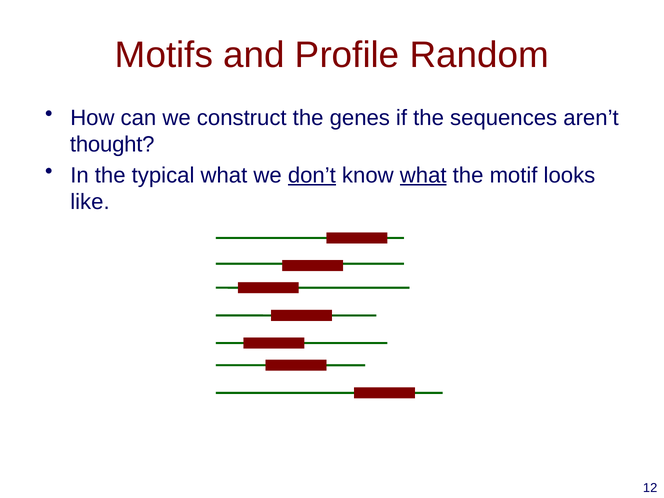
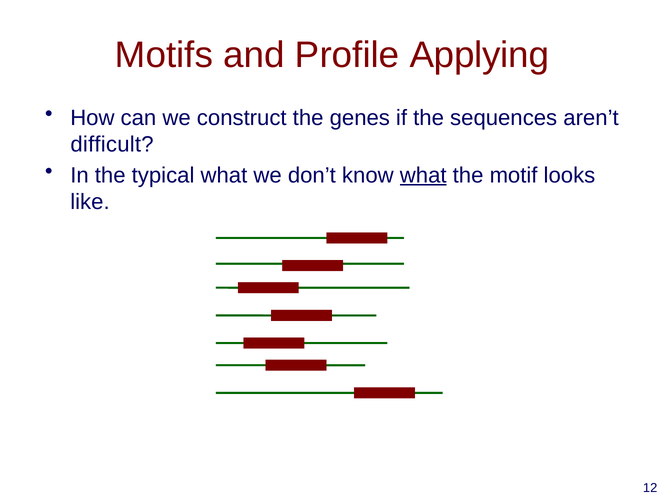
Random: Random -> Applying
thought: thought -> difficult
don’t underline: present -> none
